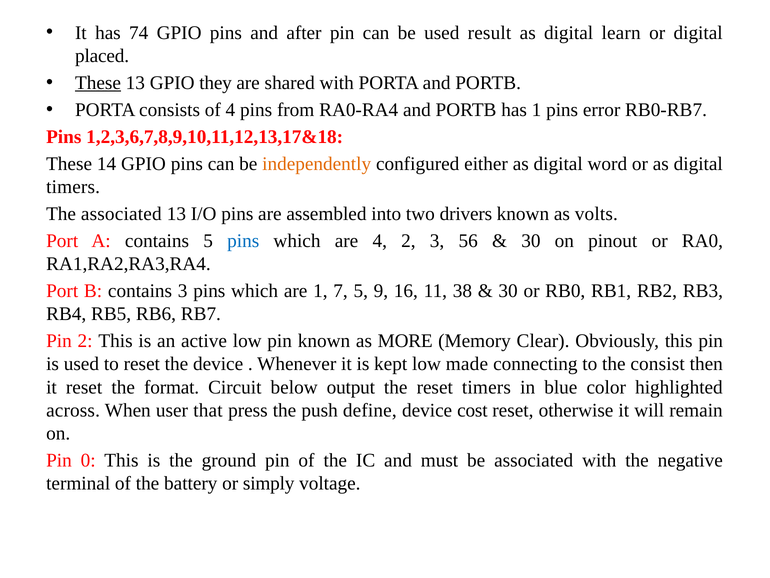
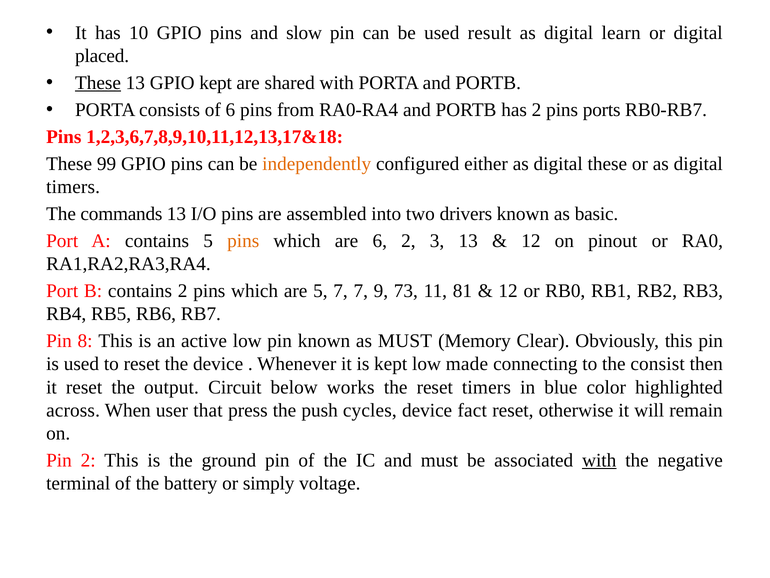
74: 74 -> 10
after: after -> slow
GPIO they: they -> kept
of 4: 4 -> 6
has 1: 1 -> 2
error: error -> ports
14: 14 -> 99
digital word: word -> these
The associated: associated -> commands
volts: volts -> basic
pins at (243, 241) colour: blue -> orange
are 4: 4 -> 6
3 56: 56 -> 13
30 at (531, 241): 30 -> 12
contains 3: 3 -> 2
are 1: 1 -> 5
7 5: 5 -> 7
16: 16 -> 73
38: 38 -> 81
30 at (508, 291): 30 -> 12
Pin 2: 2 -> 8
as MORE: MORE -> MUST
format: format -> output
output: output -> works
define: define -> cycles
cost: cost -> fact
Pin 0: 0 -> 2
with at (599, 460) underline: none -> present
